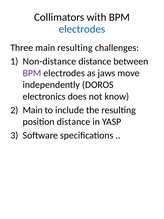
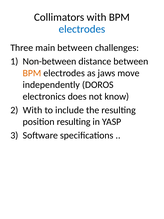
main resulting: resulting -> between
Non-distance: Non-distance -> Non-between
BPM at (32, 73) colour: purple -> orange
Main at (33, 110): Main -> With
position distance: distance -> resulting
